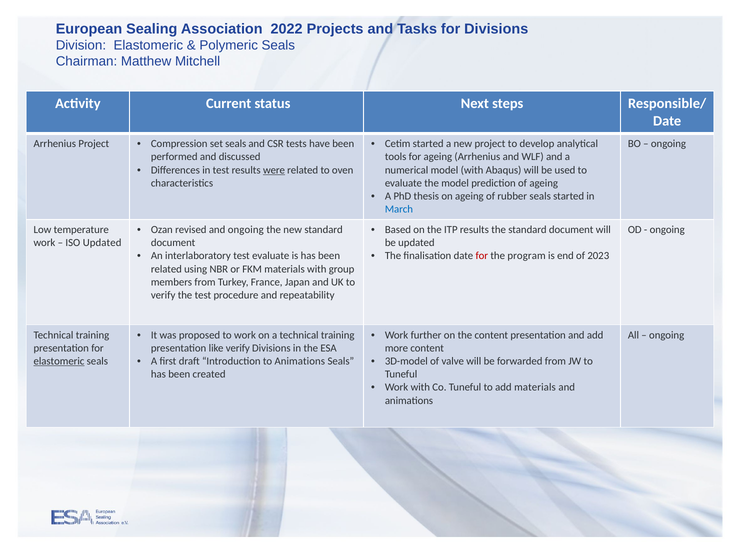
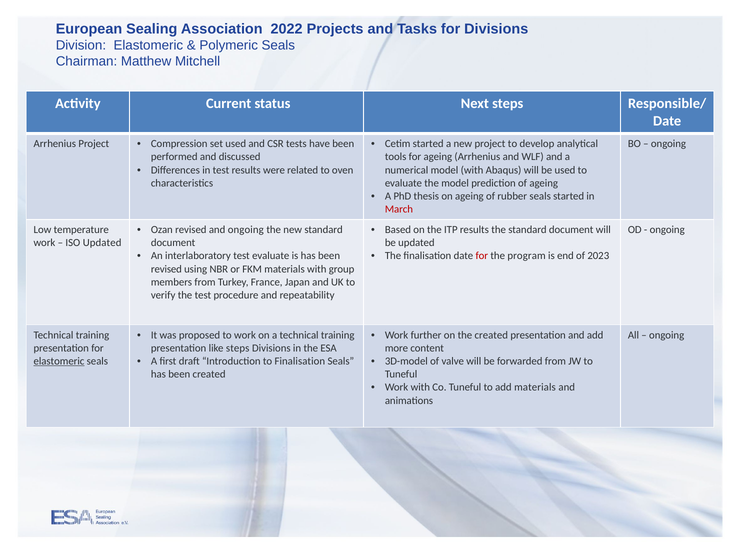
set seals: seals -> used
were underline: present -> none
March colour: blue -> red
related at (166, 269): related -> revised
the content: content -> created
like verify: verify -> steps
to Animations: Animations -> Finalisation
